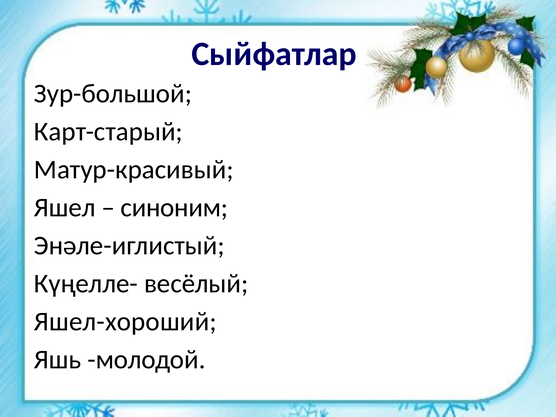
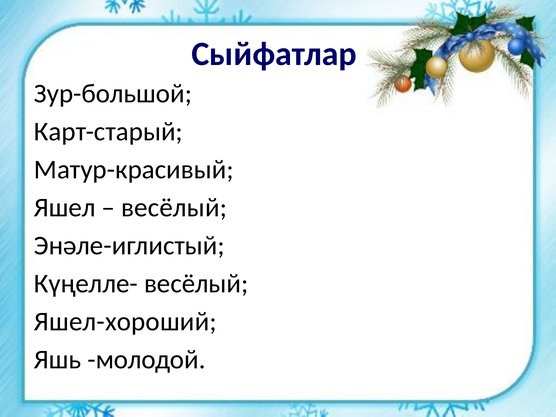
синоним at (174, 208): синоним -> весёлый
